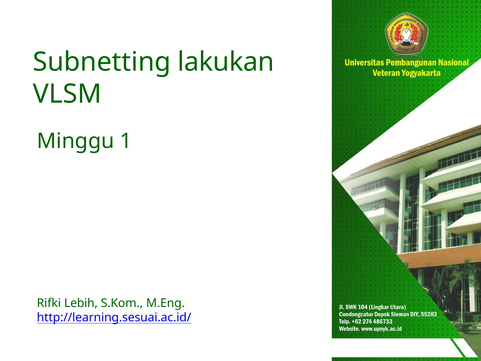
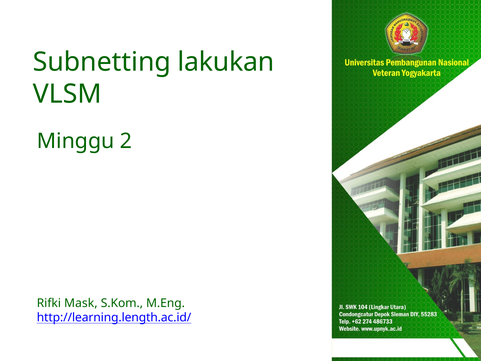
1: 1 -> 2
Lebih: Lebih -> Mask
http://learning.sesuai.ac.id/: http://learning.sesuai.ac.id/ -> http://learning.length.ac.id/
